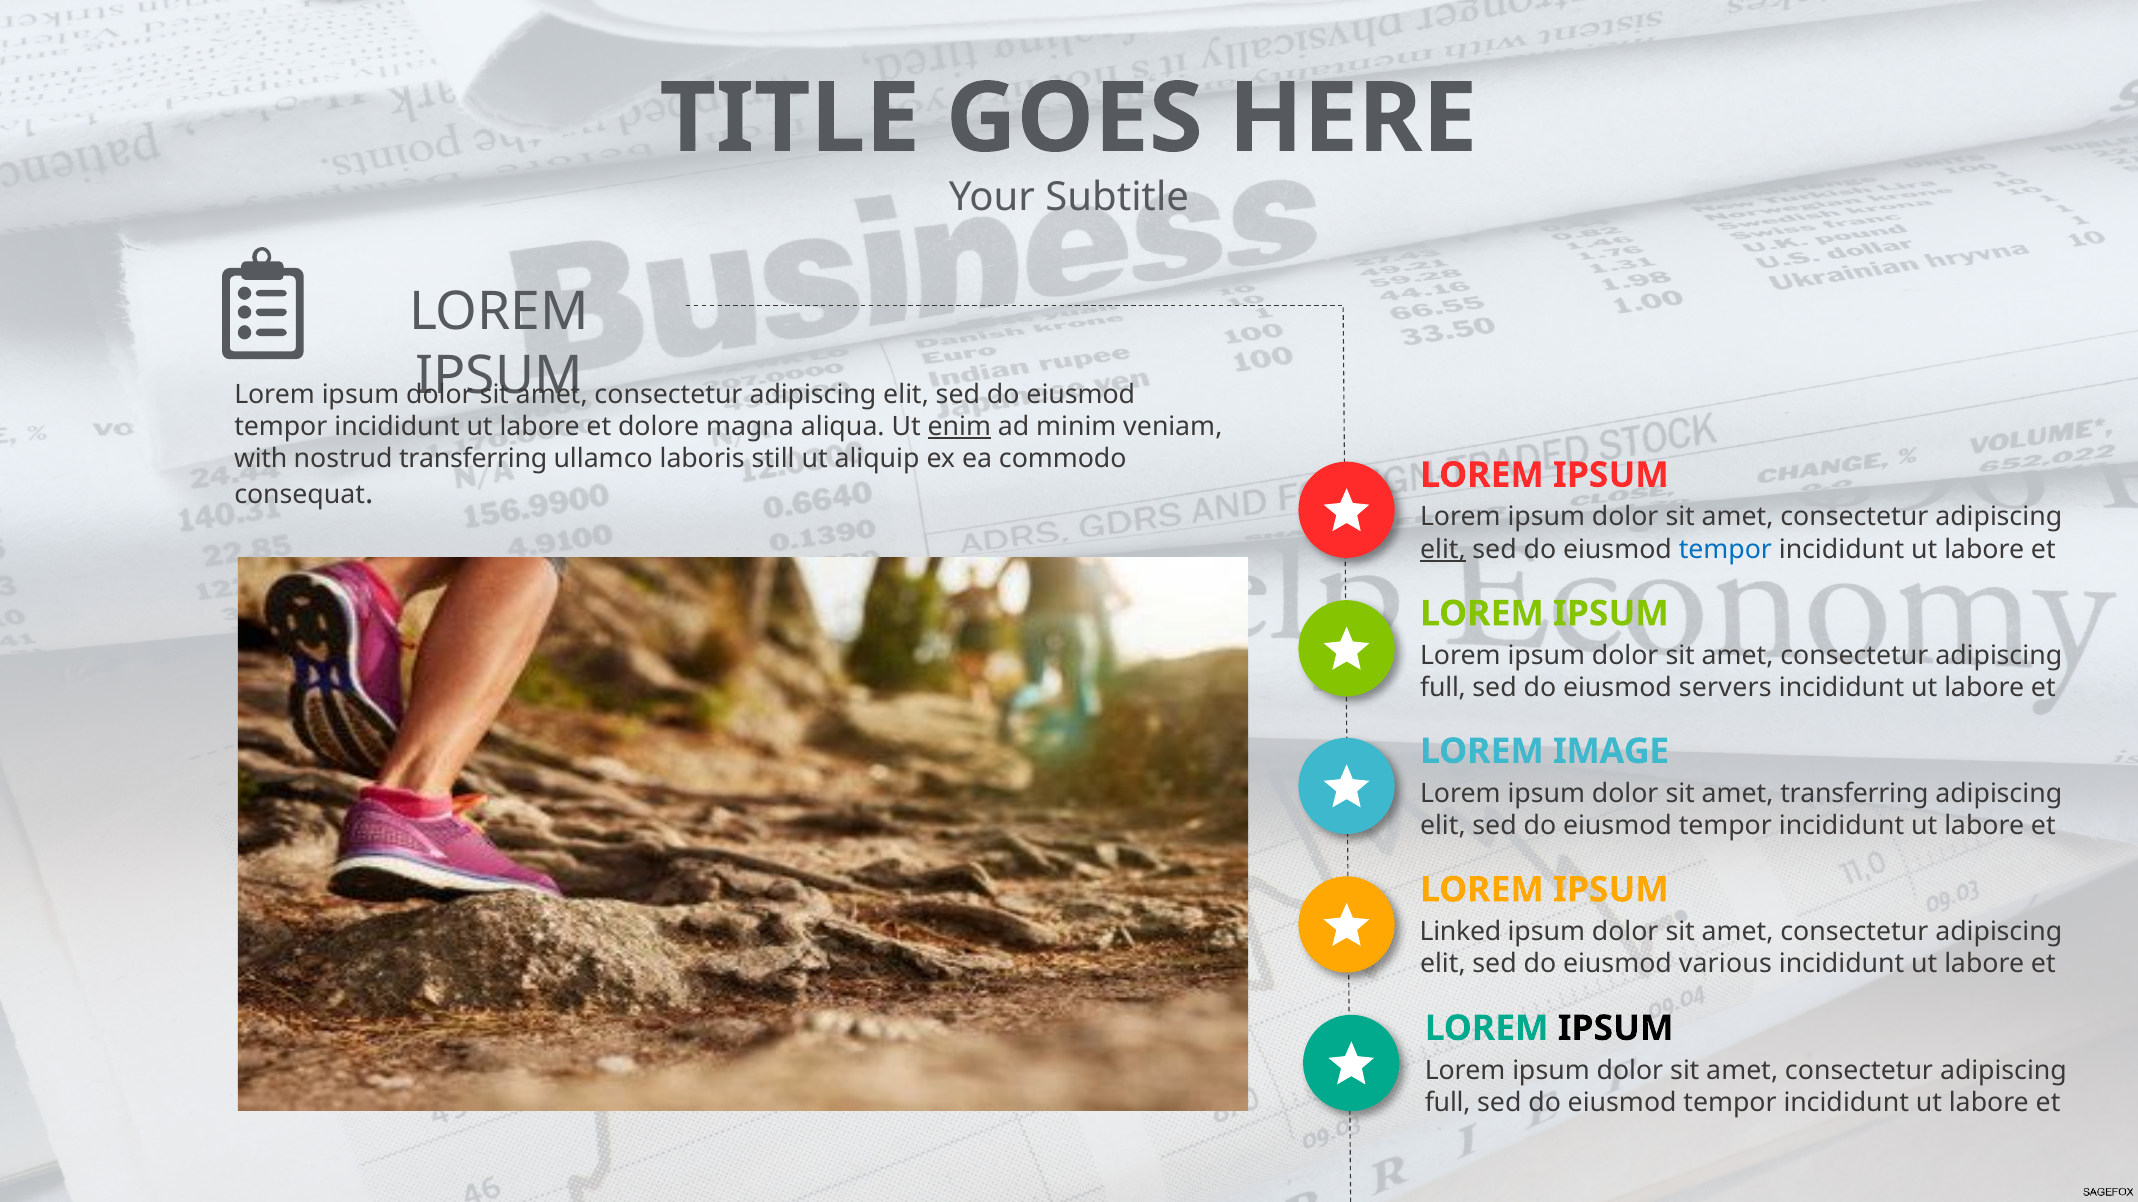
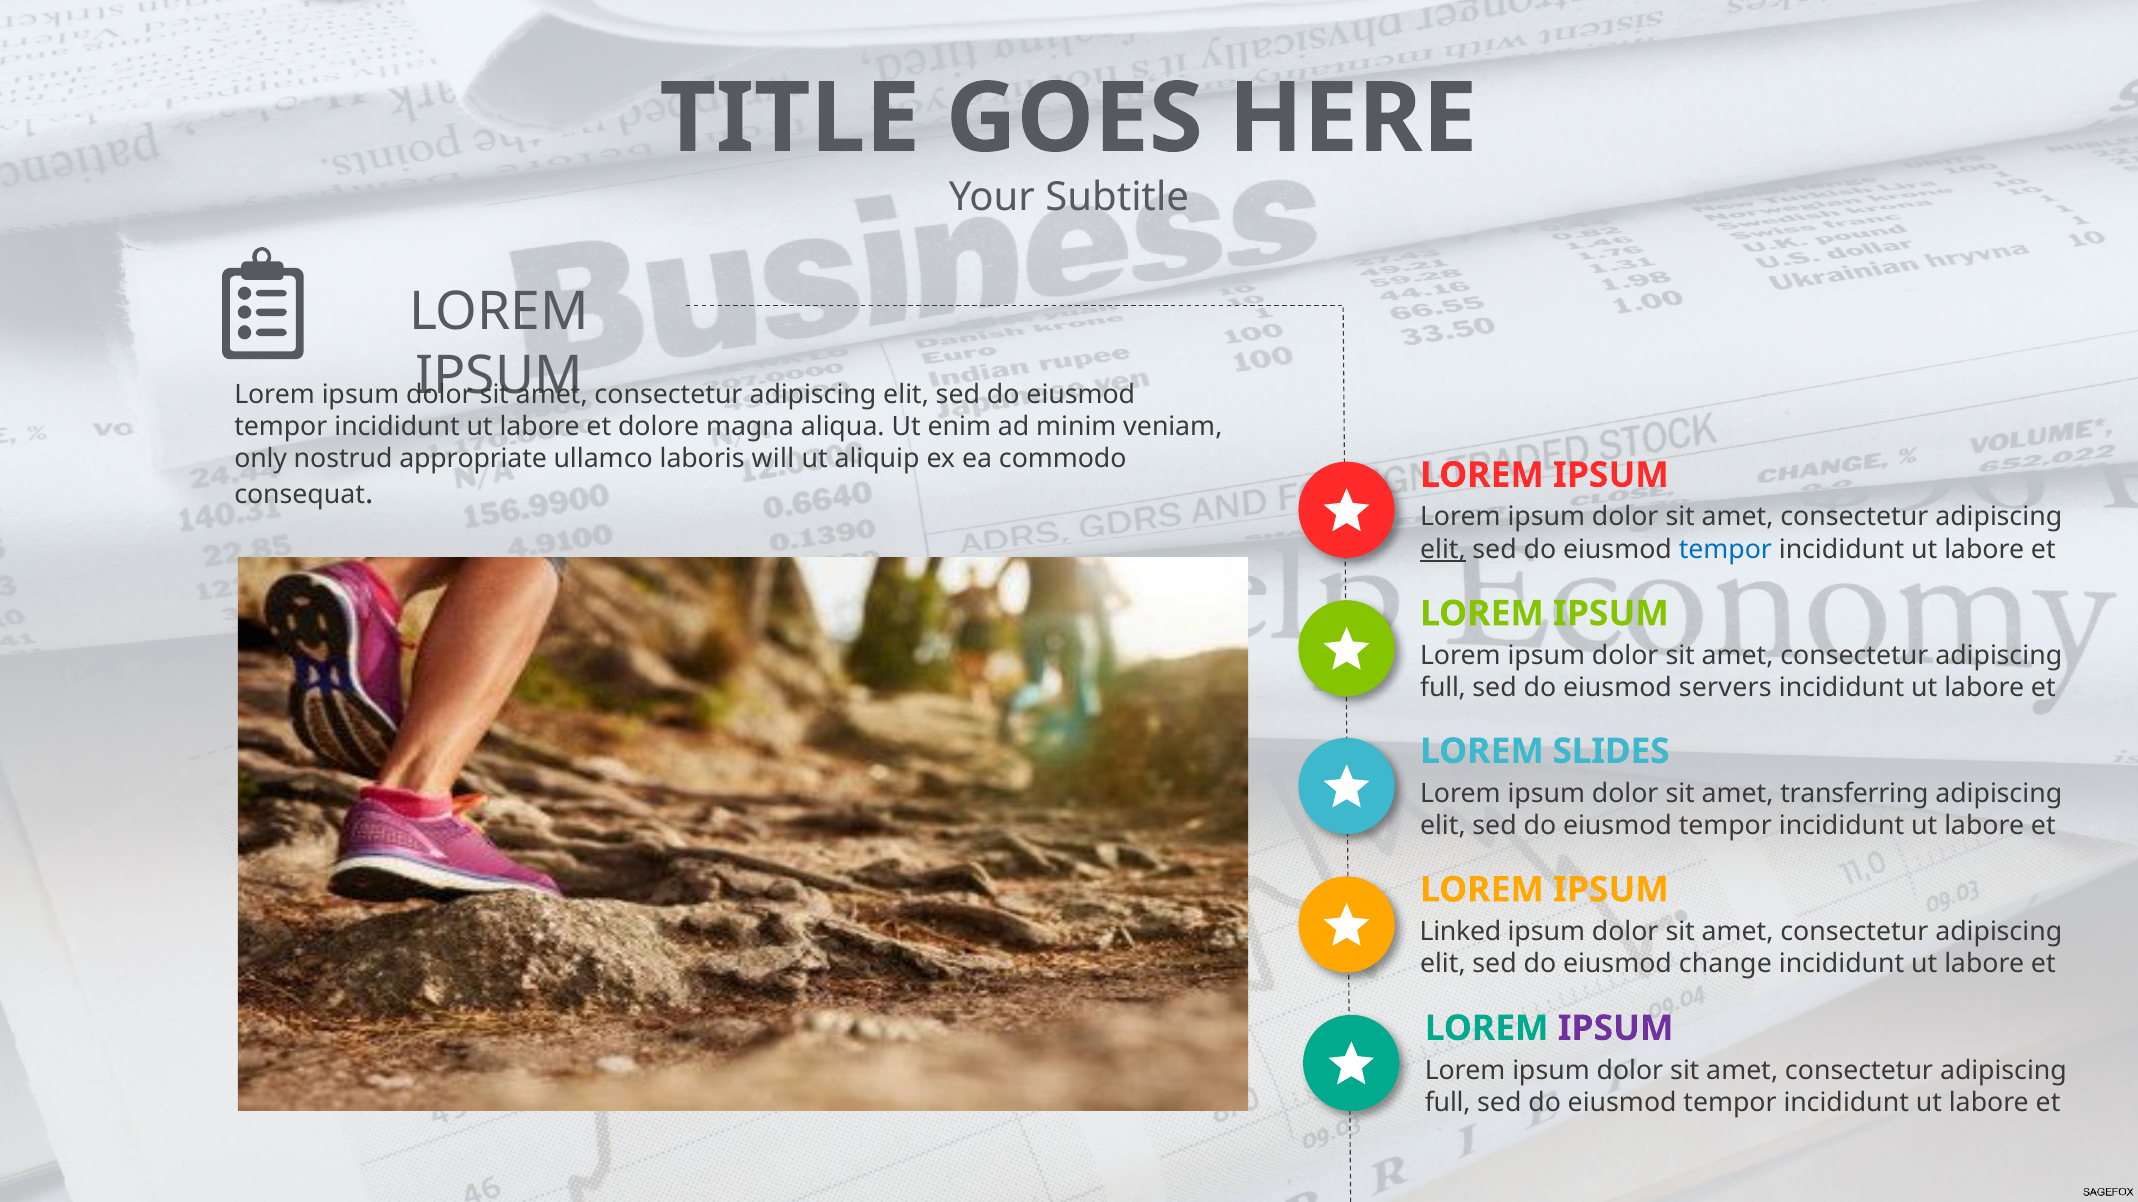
enim underline: present -> none
with: with -> only
nostrud transferring: transferring -> appropriate
still: still -> will
IMAGE: IMAGE -> SLIDES
various: various -> change
IPSUM at (1616, 1029) colour: black -> purple
